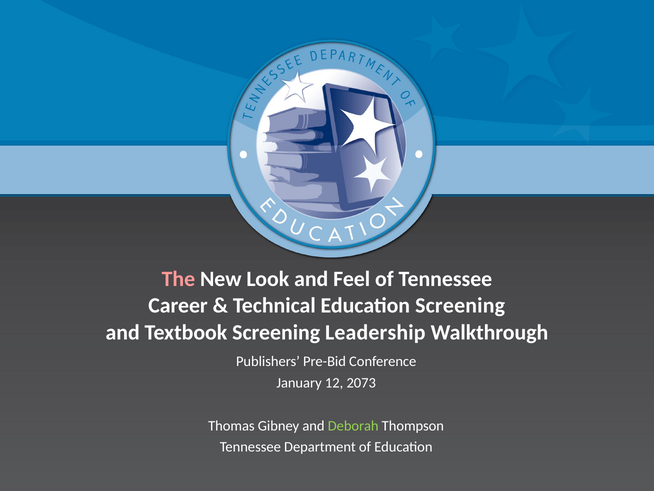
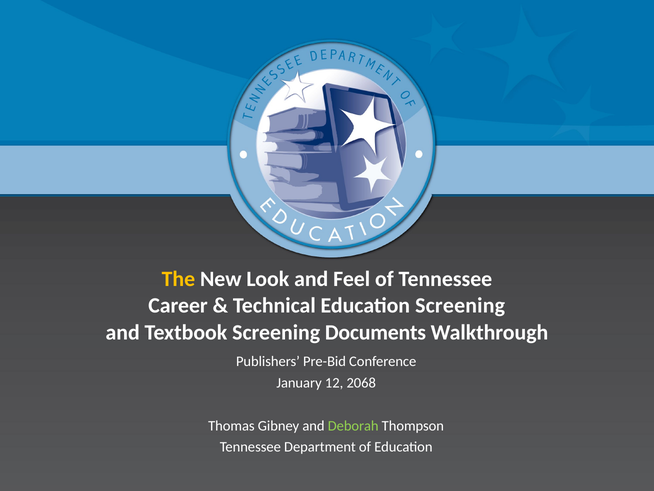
The colour: pink -> yellow
Leadership: Leadership -> Documents
2073: 2073 -> 2068
